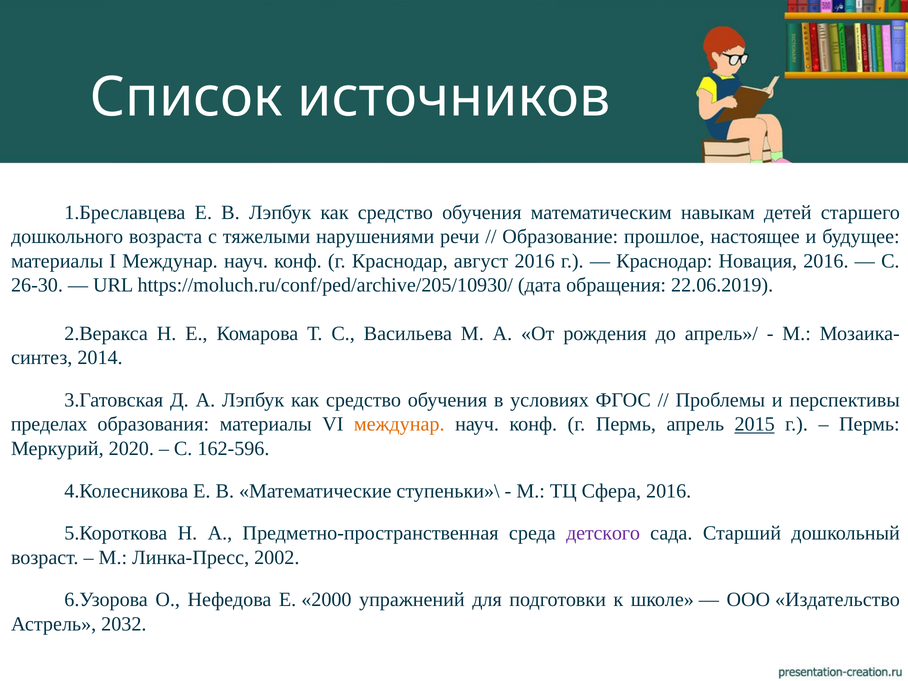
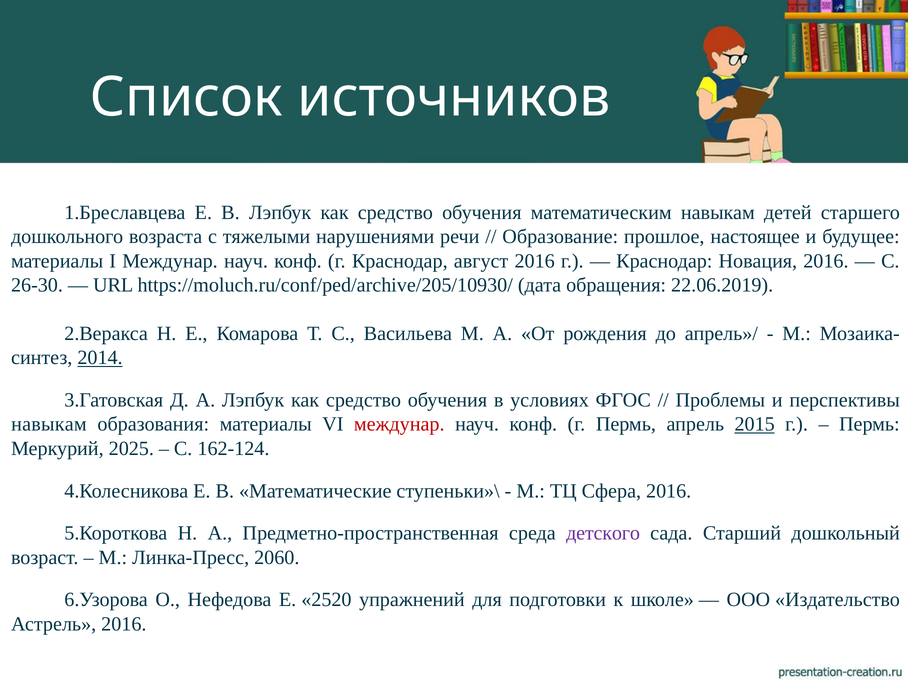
2014 underline: none -> present
пределах at (49, 424): пределах -> навыкам
междунар at (399, 424) colour: orange -> red
2020: 2020 -> 2025
162-596: 162-596 -> 162-124
2002: 2002 -> 2060
2000: 2000 -> 2520
Астрель 2032: 2032 -> 2016
